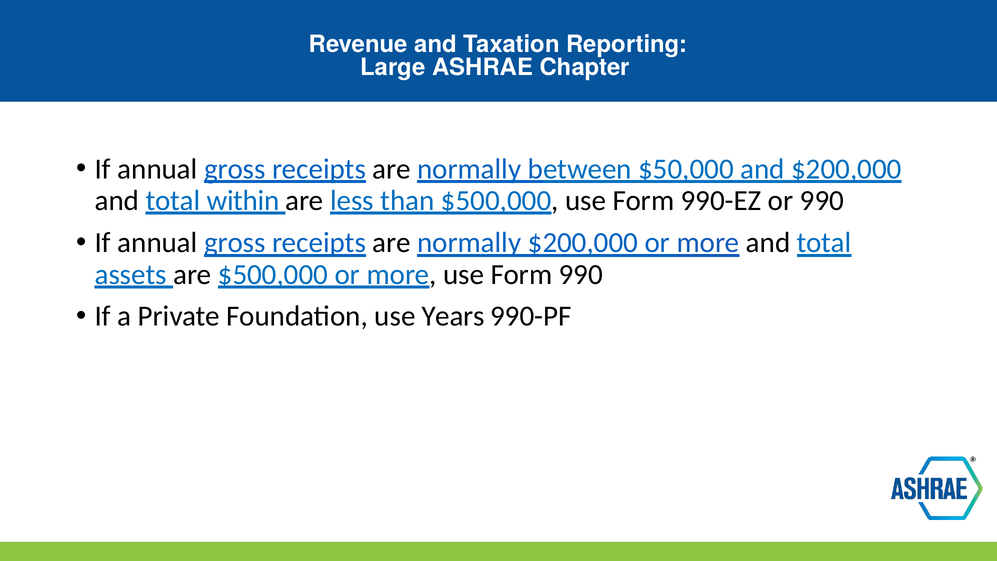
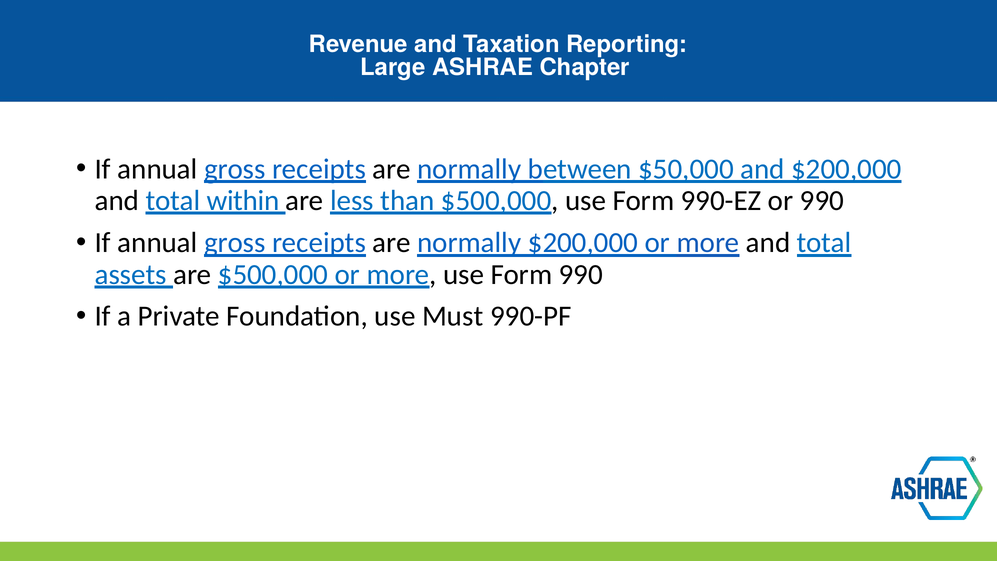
Years: Years -> Must
